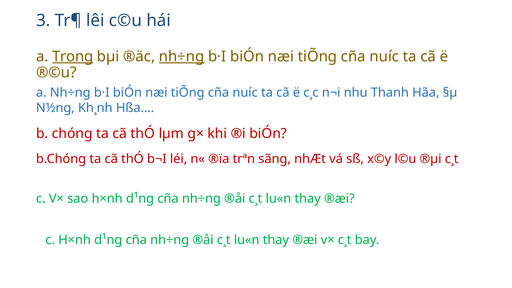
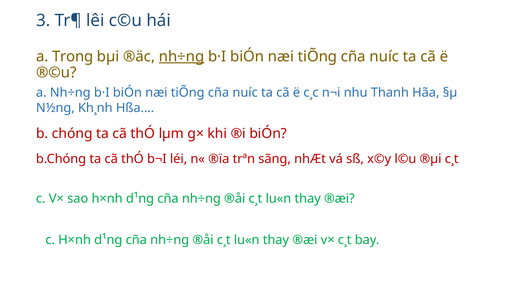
Trong underline: present -> none
